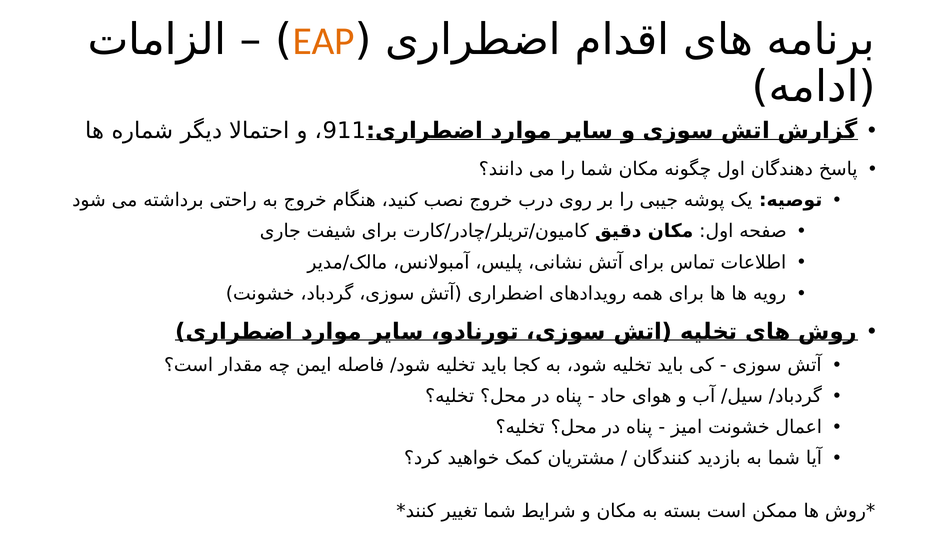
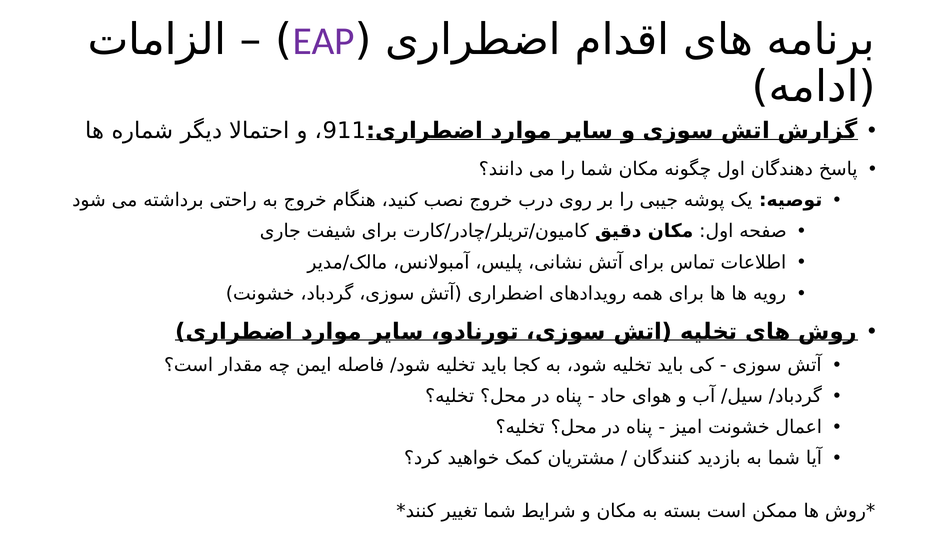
EAP colour: orange -> purple
